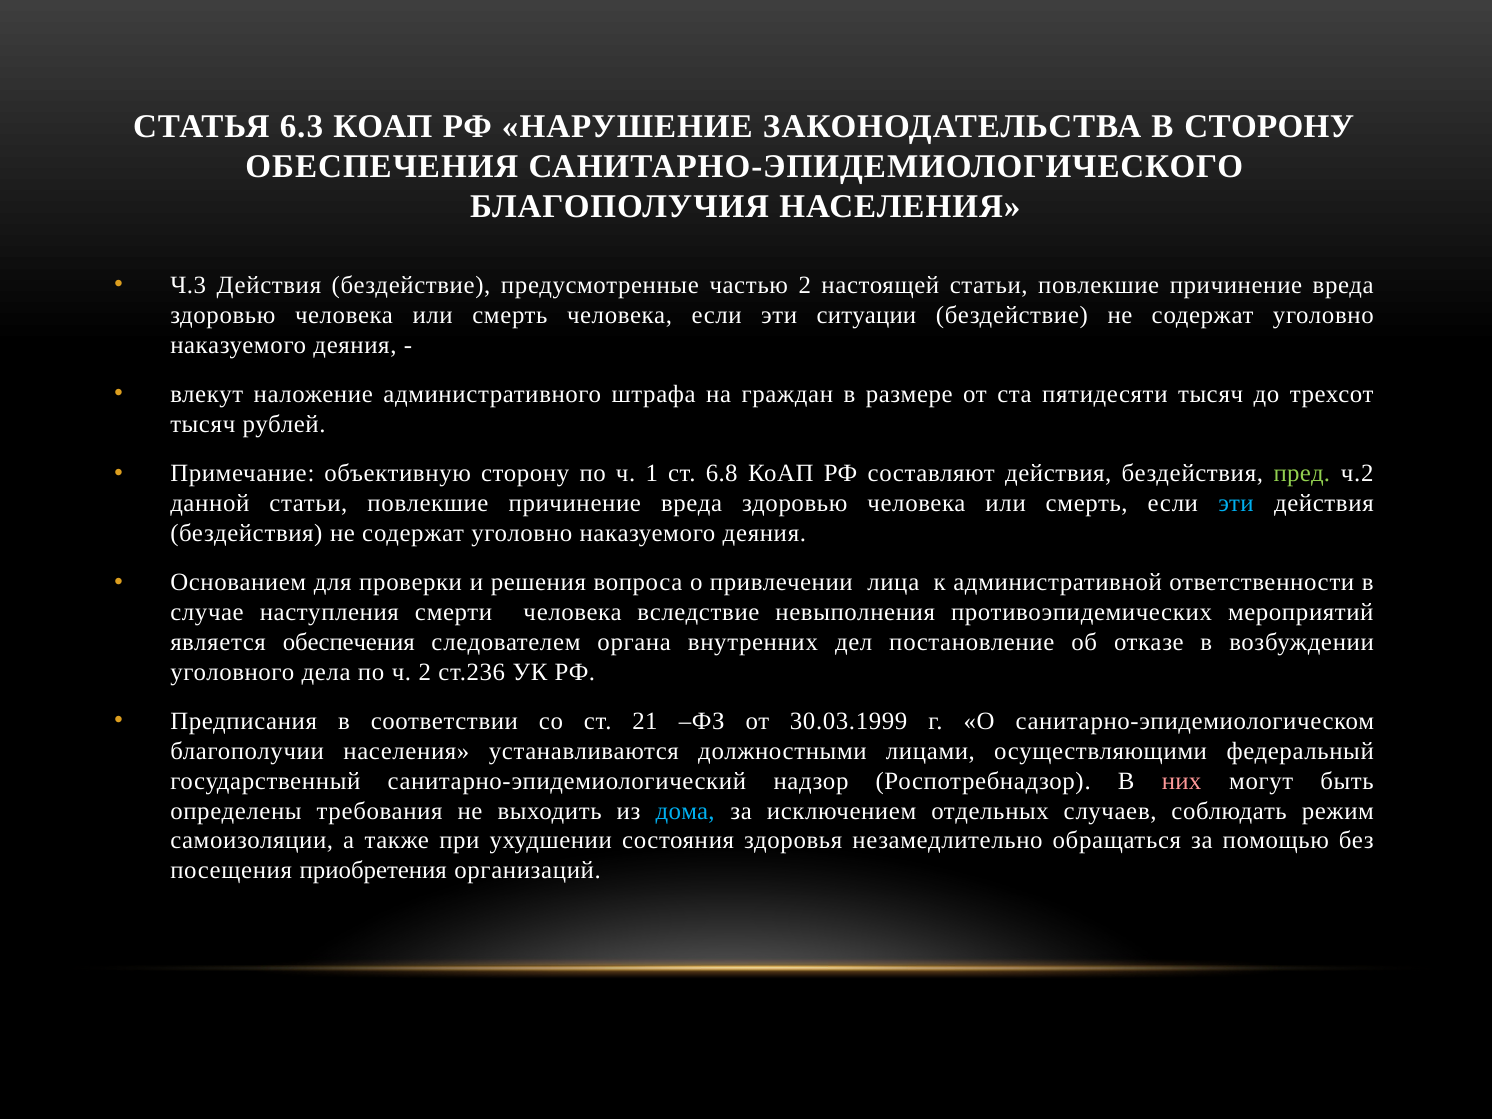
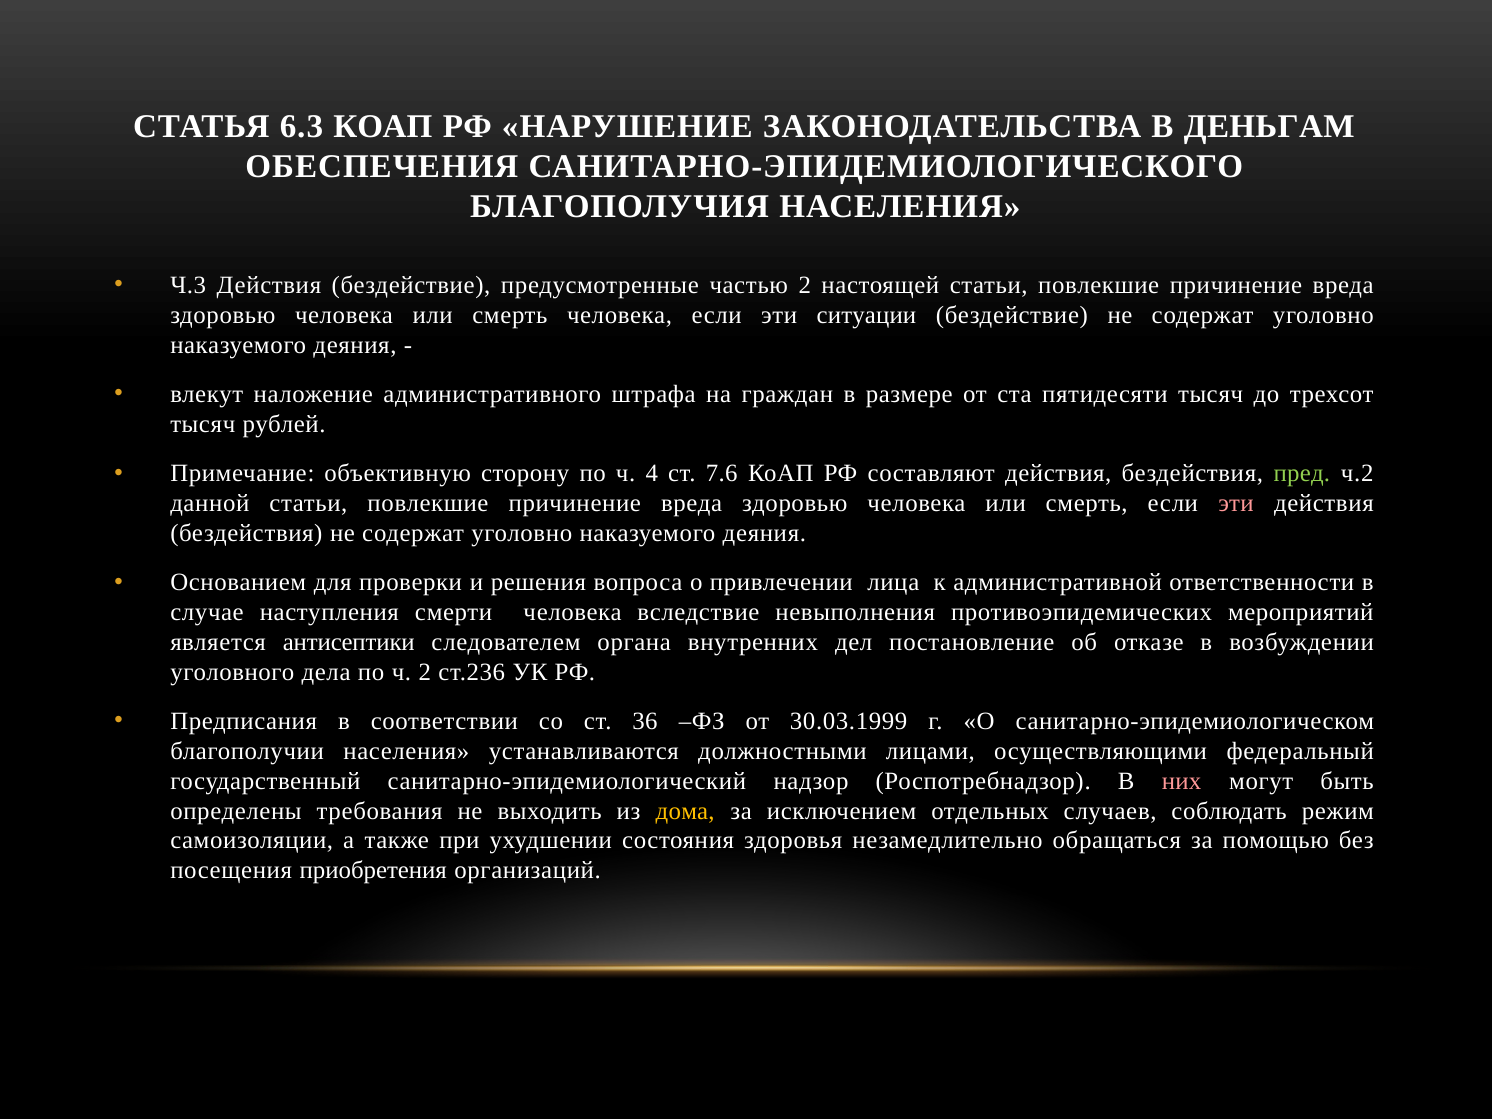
В СТОРОНУ: СТОРОНУ -> ДЕНЬГАМ
1: 1 -> 4
6.8: 6.8 -> 7.6
эти at (1236, 503) colour: light blue -> pink
является обеспечения: обеспечения -> антисептики
21: 21 -> 36
дома colour: light blue -> yellow
